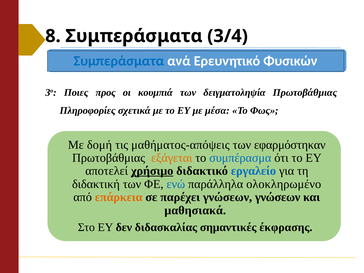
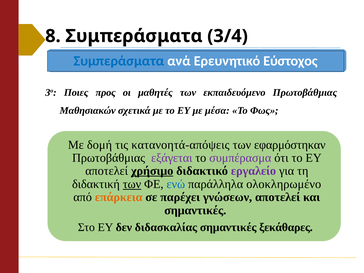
Φυσικών: Φυσικών -> Εύστοχος
κουμπιά: κουμπιά -> μαθητές
δειγματοληψία: δειγματοληψία -> εκπαιδευόμενο
Πληροφορίες: Πληροφορίες -> Μαθησιακών
μαθήματος-απόψεις: μαθήματος-απόψεις -> κατανοητά-απόψεις
εξάγεται colour: orange -> purple
συμπέρασμα colour: blue -> purple
εργαλείο colour: blue -> purple
των at (132, 184) underline: none -> present
γνώσεων γνώσεων: γνώσεων -> αποτελεί
μαθησιακά at (195, 210): μαθησιακά -> σημαντικές
έκφρασης: έκφρασης -> ξεκάθαρες
